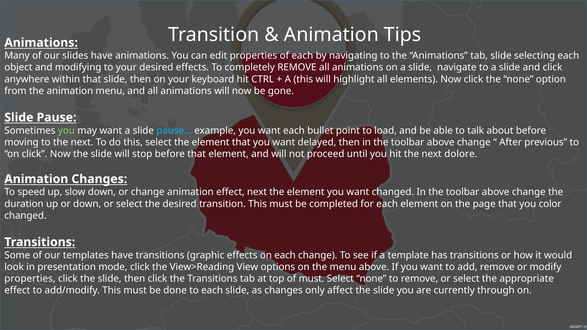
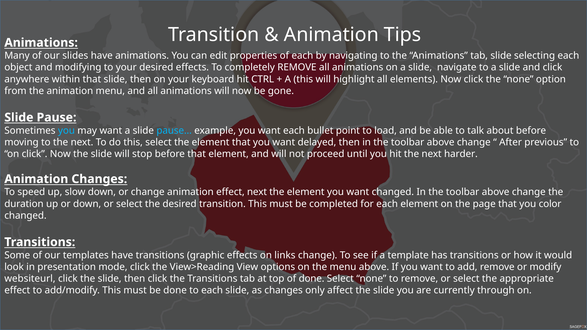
you at (66, 131) colour: light green -> light blue
dolore: dolore -> harder
on each: each -> links
properties at (30, 279): properties -> websiteurl
of must: must -> done
